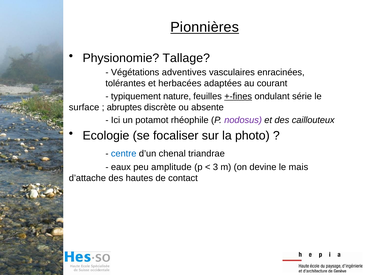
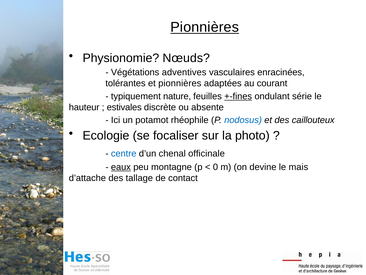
Tallage: Tallage -> Nœuds
et herbacées: herbacées -> pionnières
surface: surface -> hauteur
abruptes: abruptes -> estivales
nodosus colour: purple -> blue
triandrae: triandrae -> officinale
eaux underline: none -> present
amplitude: amplitude -> montagne
3: 3 -> 0
hautes: hautes -> tallage
